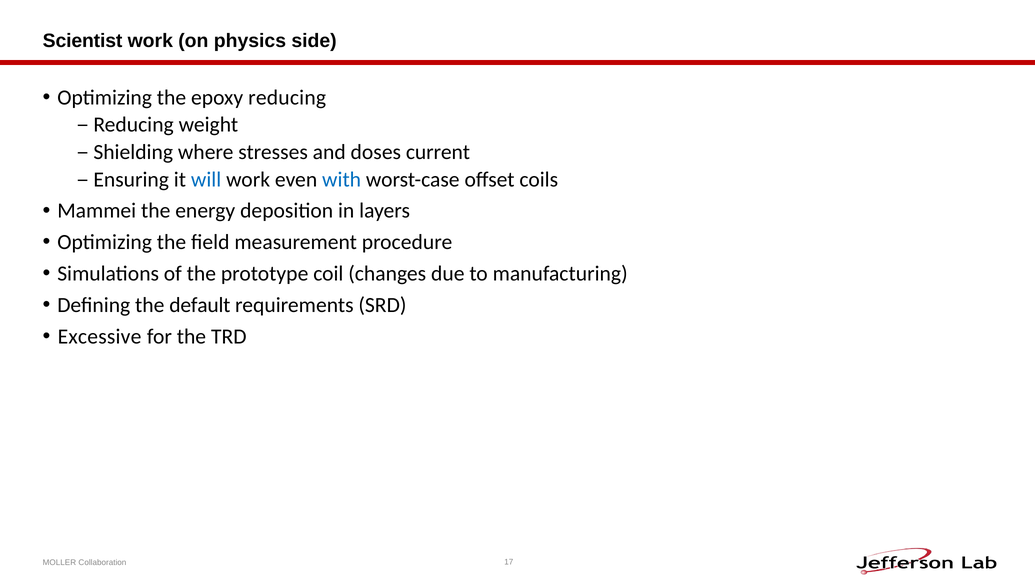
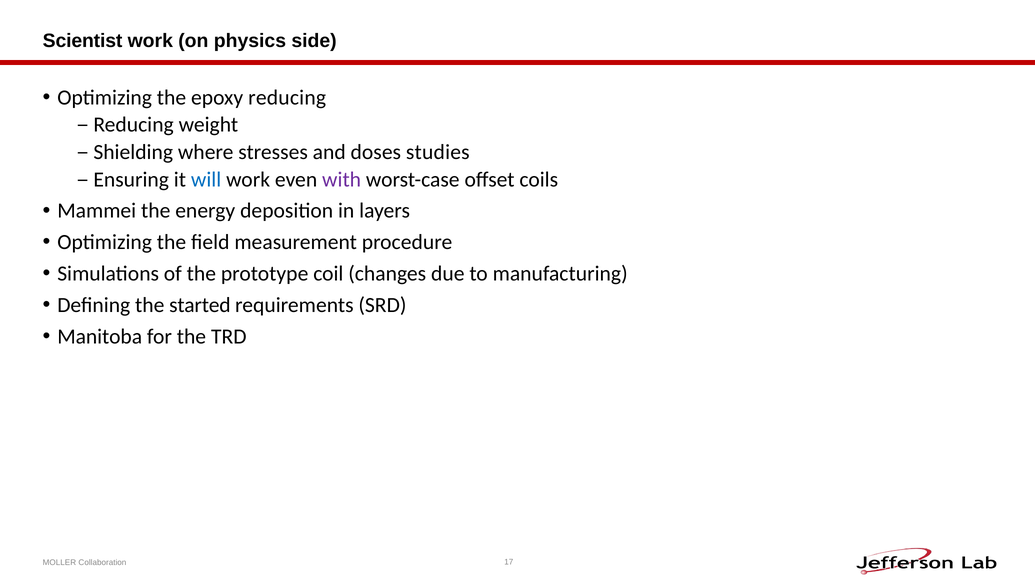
current: current -> studies
with colour: blue -> purple
default: default -> started
Excessive: Excessive -> Manitoba
